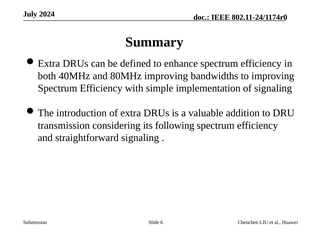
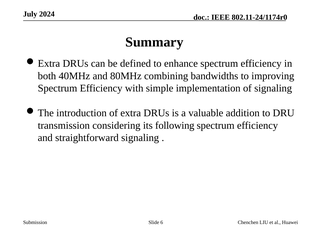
80MHz improving: improving -> combining
